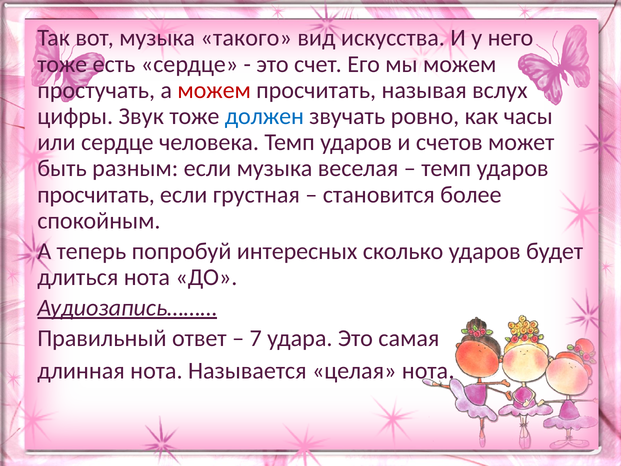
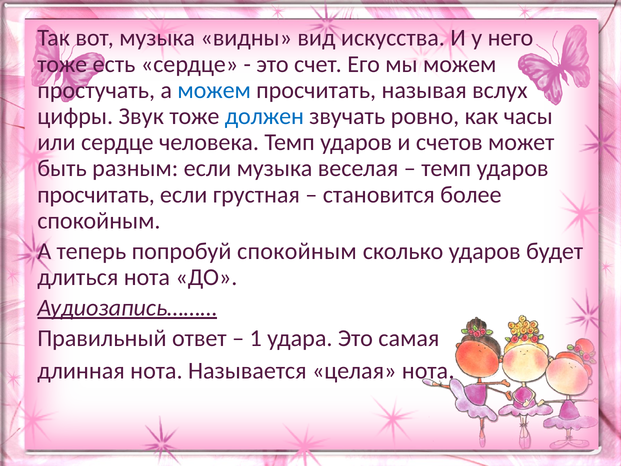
такого: такого -> видны
можем at (214, 90) colour: red -> blue
попробуй интересных: интересных -> спокойным
7: 7 -> 1
